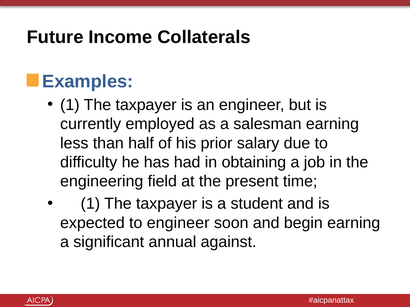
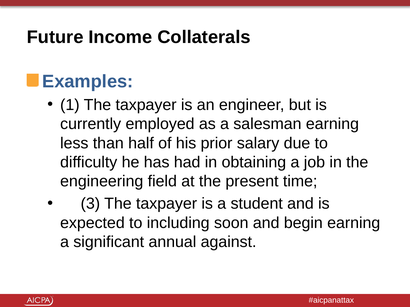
1 at (90, 204): 1 -> 3
to engineer: engineer -> including
